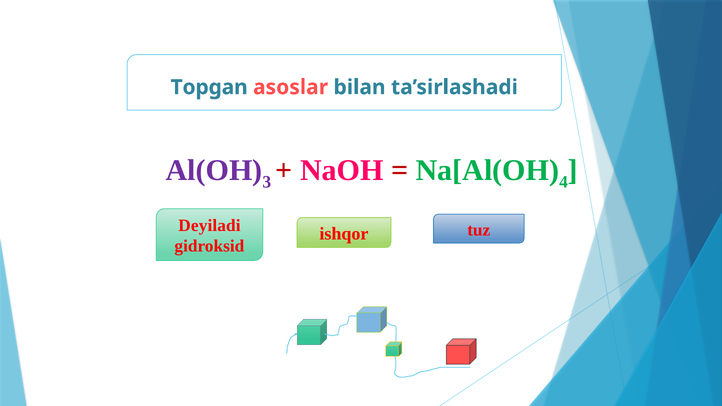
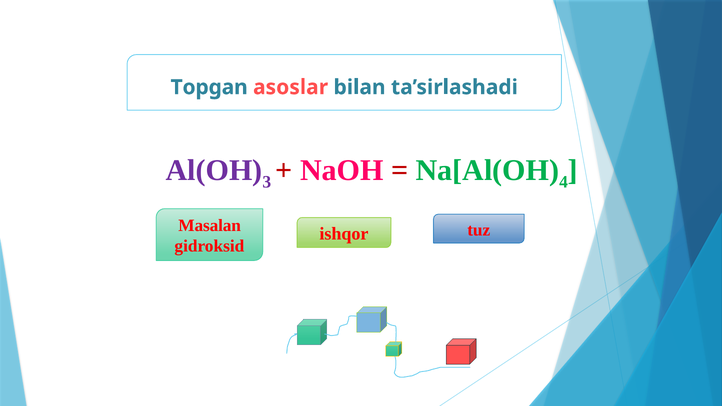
Deyiladi: Deyiladi -> Masalan
